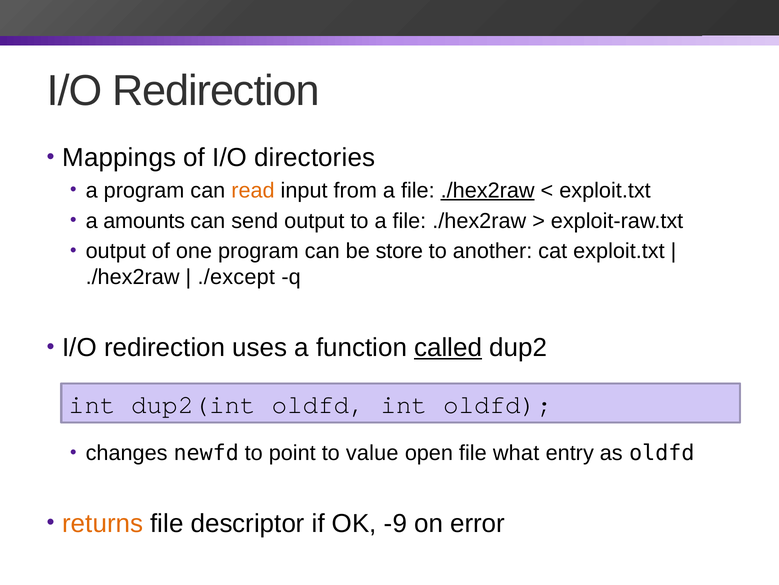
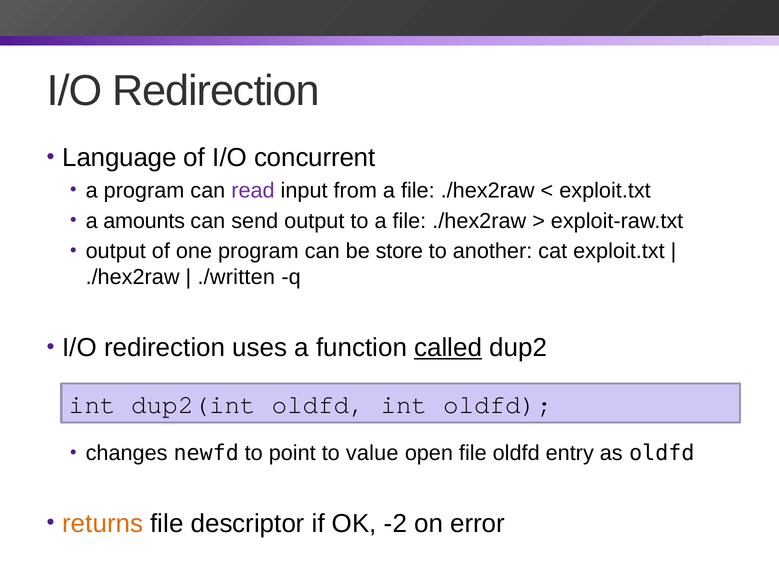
Mappings: Mappings -> Language
directories: directories -> concurrent
read colour: orange -> purple
./hex2raw at (488, 190) underline: present -> none
./except: ./except -> ./written
file what: what -> oldfd
-9: -9 -> -2
